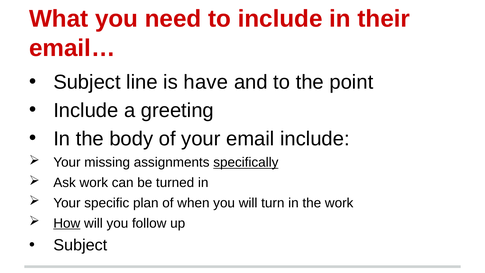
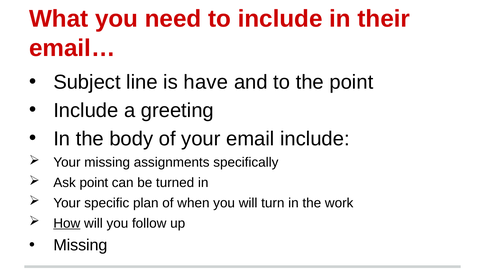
specifically underline: present -> none
Ask work: work -> point
Subject at (80, 245): Subject -> Missing
